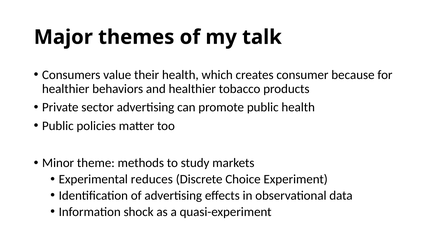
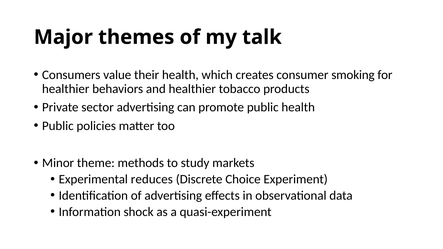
because: because -> smoking
